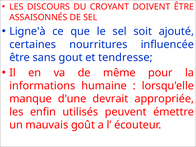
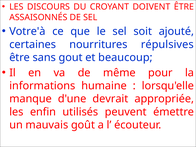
Ligne'à: Ligne'à -> Votre'à
influencée: influencée -> répulsives
tendresse: tendresse -> beaucoup
